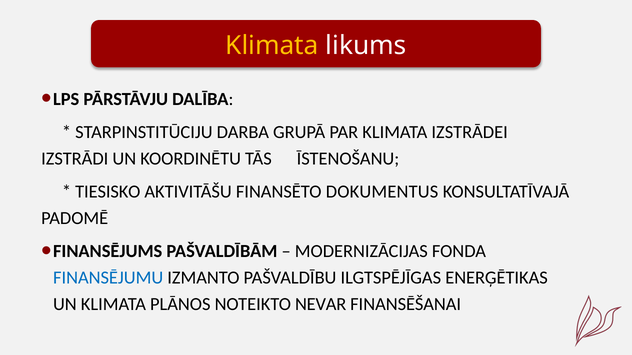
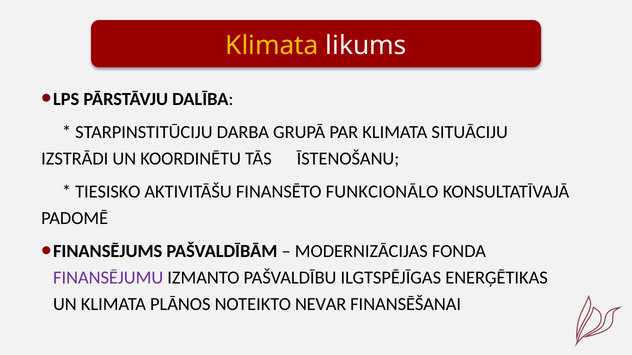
IZSTRĀDEI: IZSTRĀDEI -> SITUĀCIJU
DOKUMENTUS: DOKUMENTUS -> FUNKCIONĀLO
FINANSĒJUMU colour: blue -> purple
